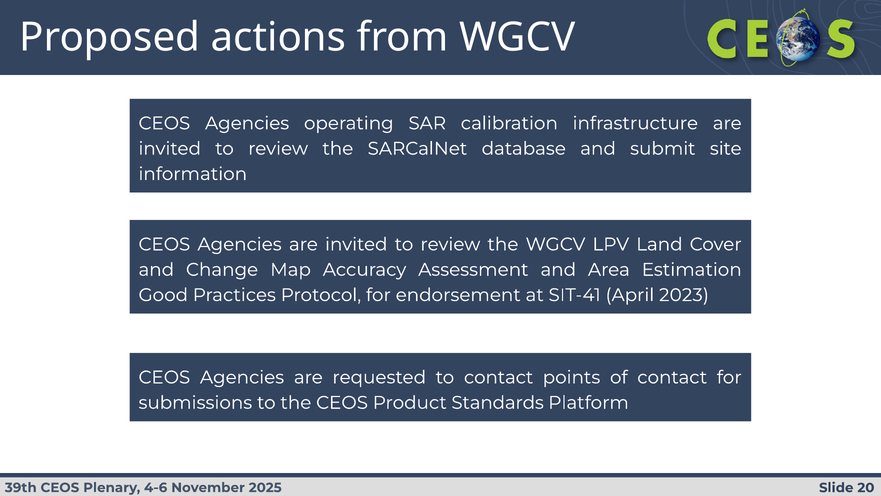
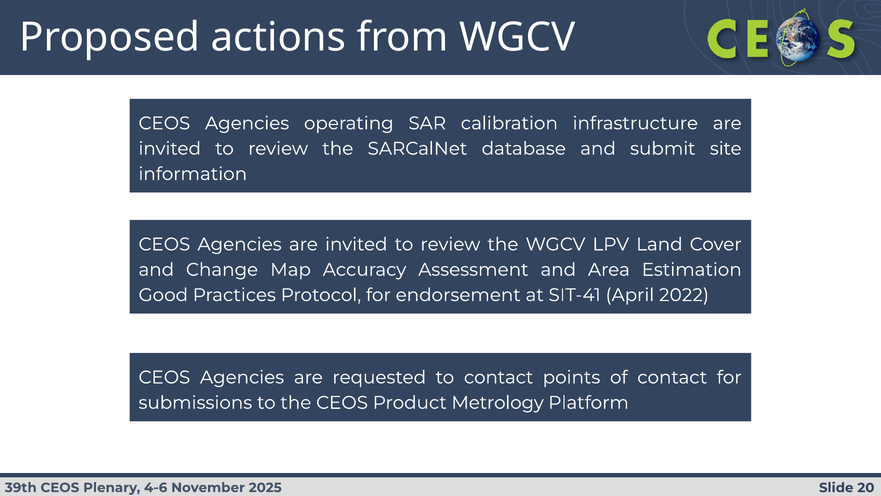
2023: 2023 -> 2022
Standards: Standards -> Metrology
